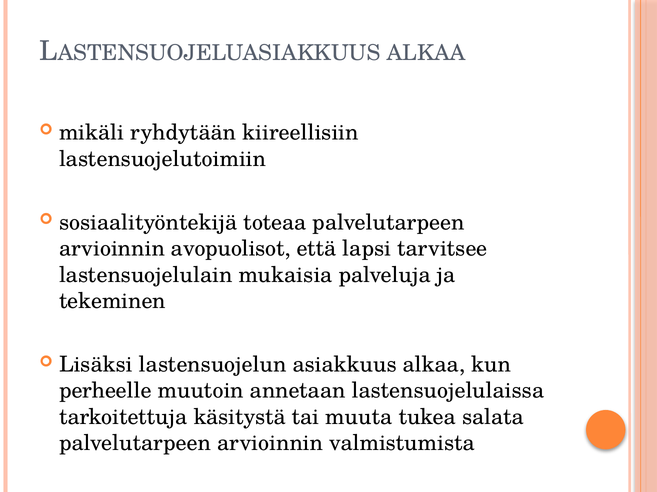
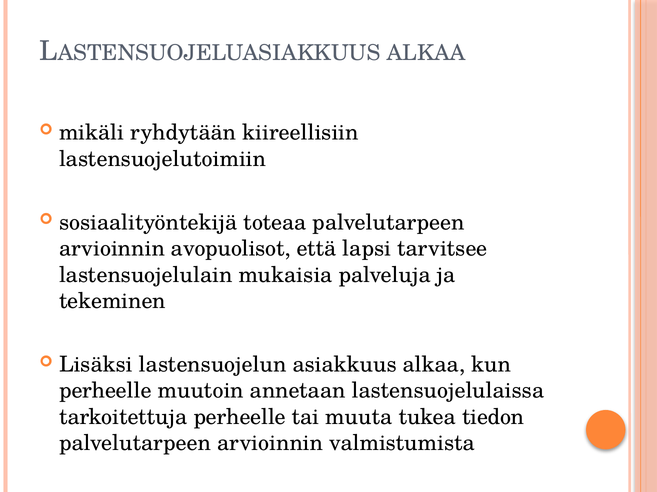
tarkoitettuja käsitystä: käsitystä -> perheelle
salata: salata -> tiedon
